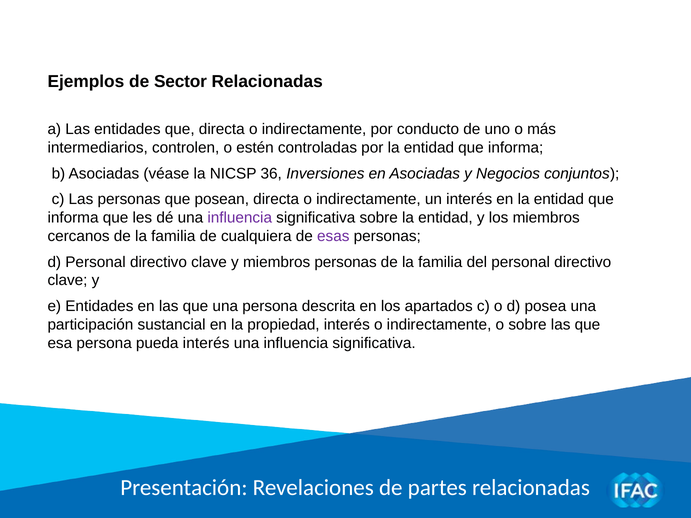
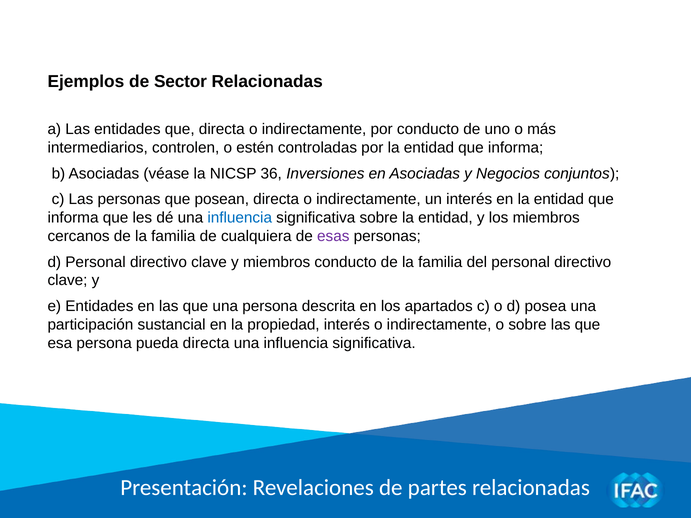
influencia at (240, 218) colour: purple -> blue
miembros personas: personas -> conducto
pueda interés: interés -> directa
